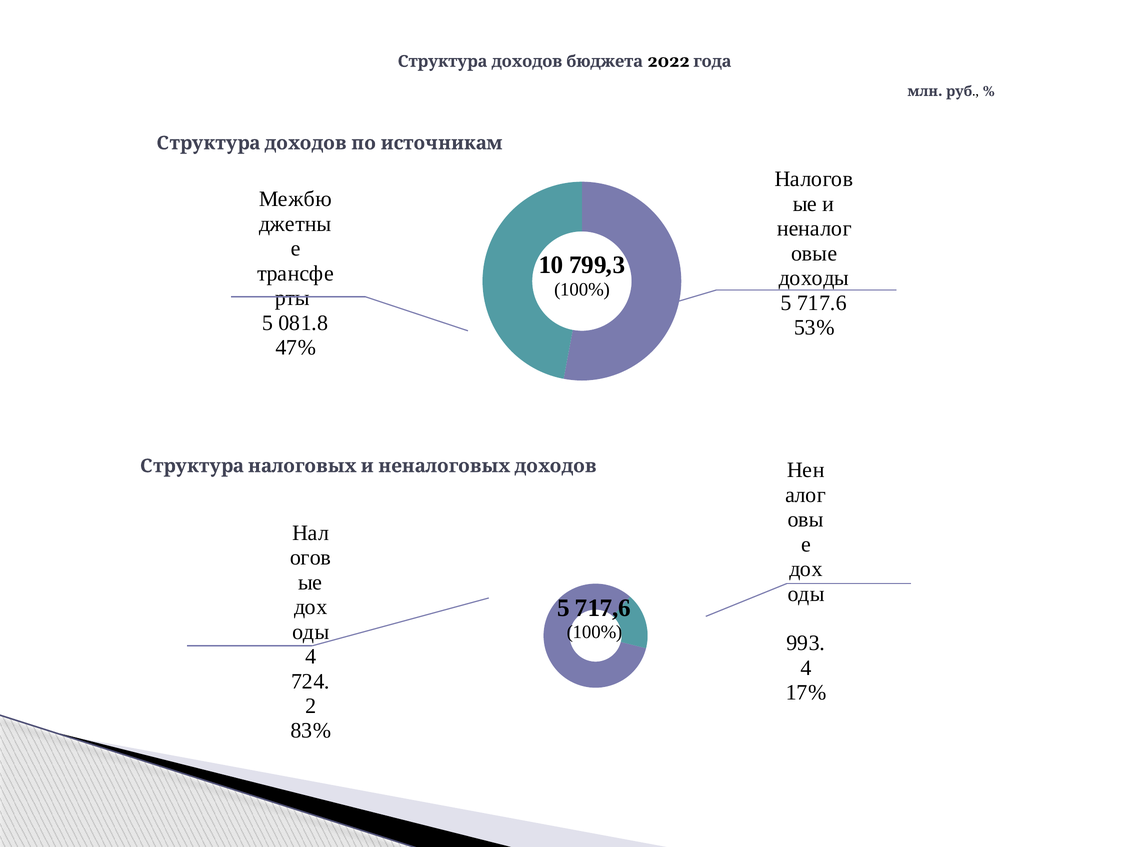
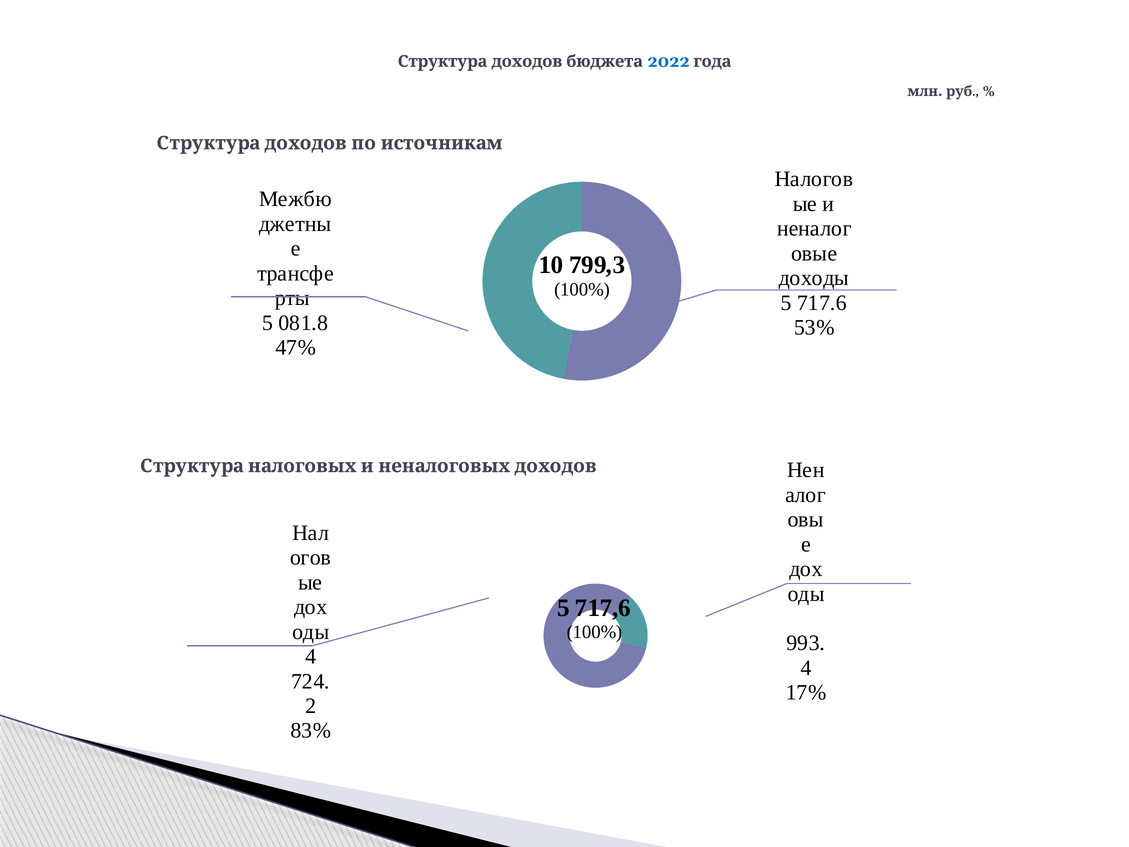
2022 colour: black -> blue
